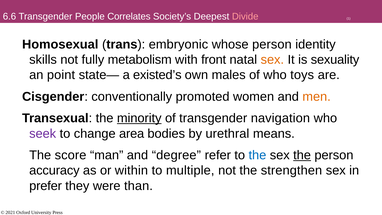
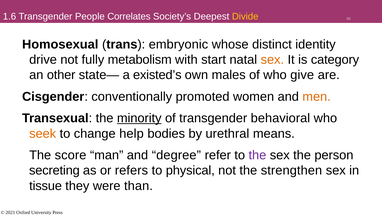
6.6: 6.6 -> 1.6
Divide colour: pink -> yellow
whose person: person -> distinct
skills: skills -> drive
front: front -> start
sexuality: sexuality -> category
point: point -> other
toys: toys -> give
navigation: navigation -> behavioral
seek colour: purple -> orange
area: area -> help
the at (257, 155) colour: blue -> purple
the at (302, 155) underline: present -> none
accuracy: accuracy -> secreting
within: within -> refers
multiple: multiple -> physical
prefer: prefer -> tissue
